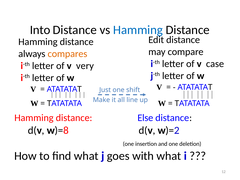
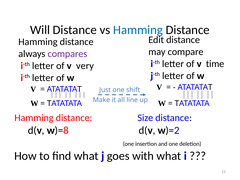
Into: Into -> Will
compares colour: orange -> purple
case: case -> time
Else: Else -> Size
